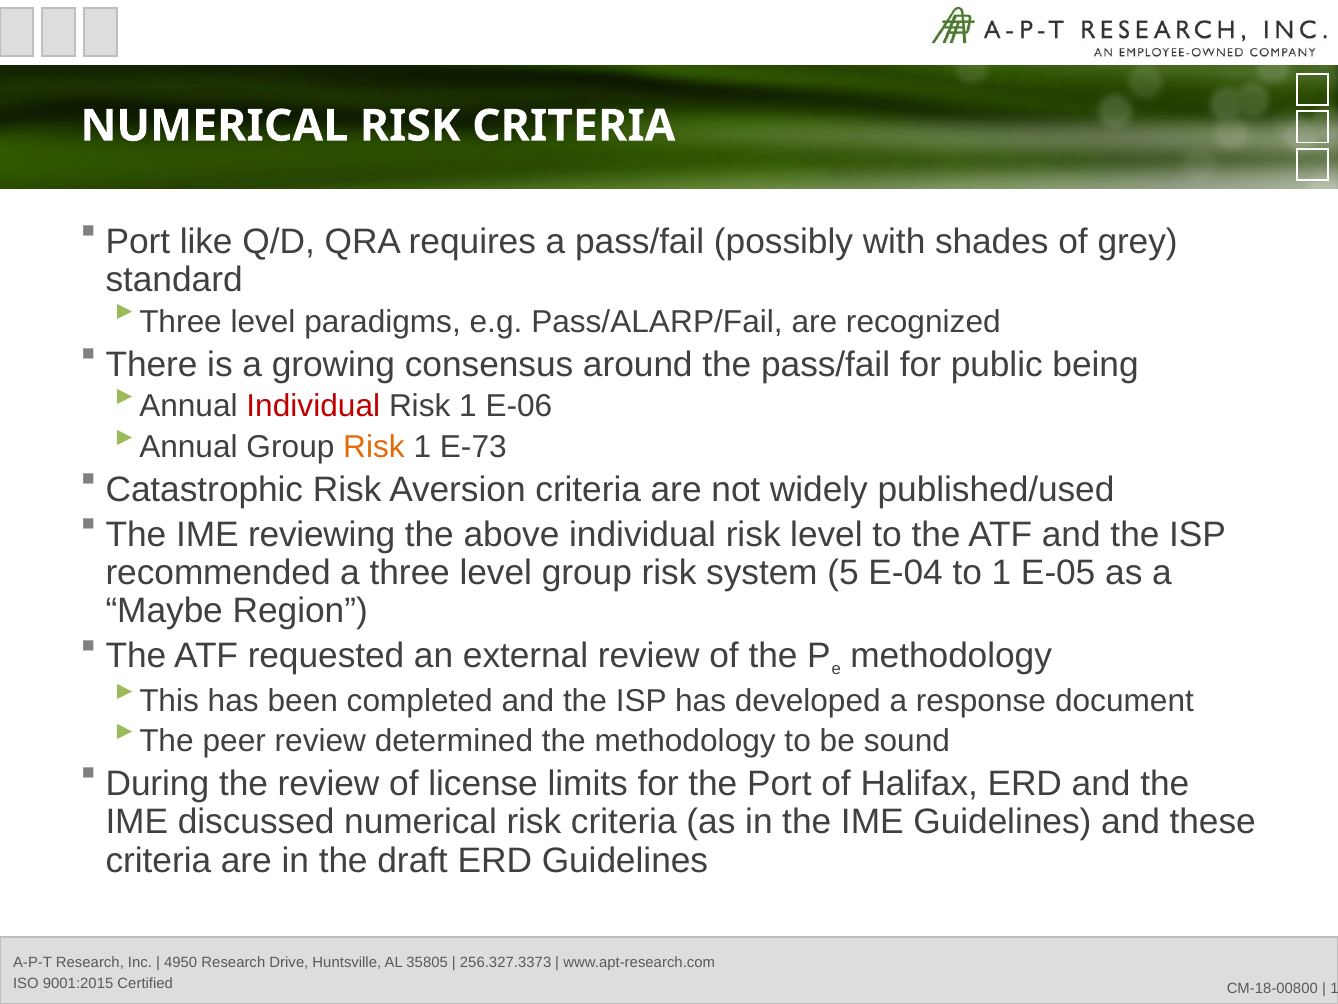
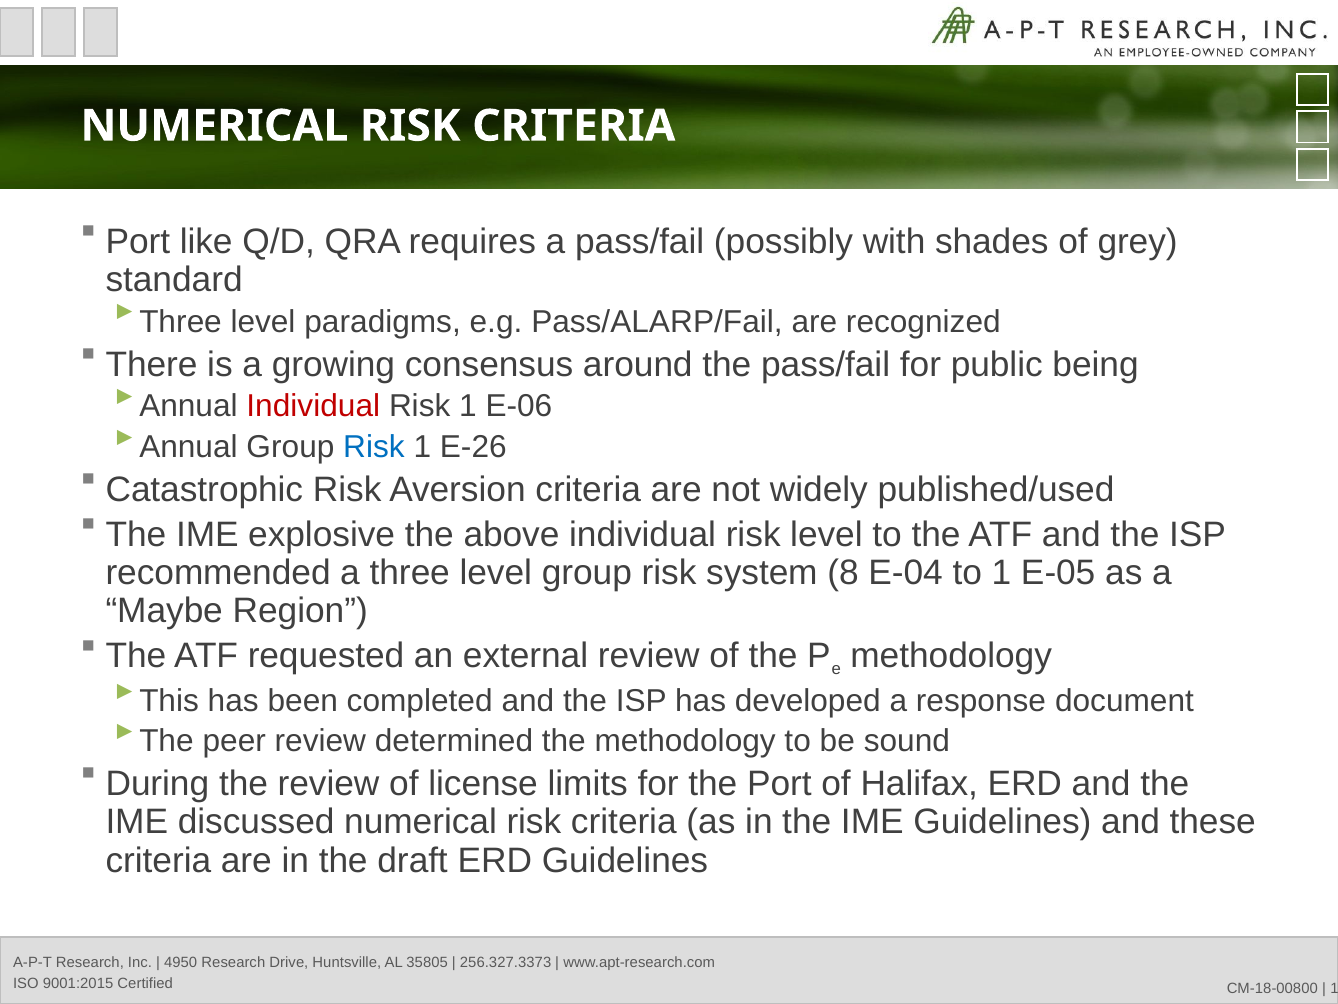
Risk at (374, 446) colour: orange -> blue
E-73: E-73 -> E-26
reviewing: reviewing -> explosive
5: 5 -> 8
